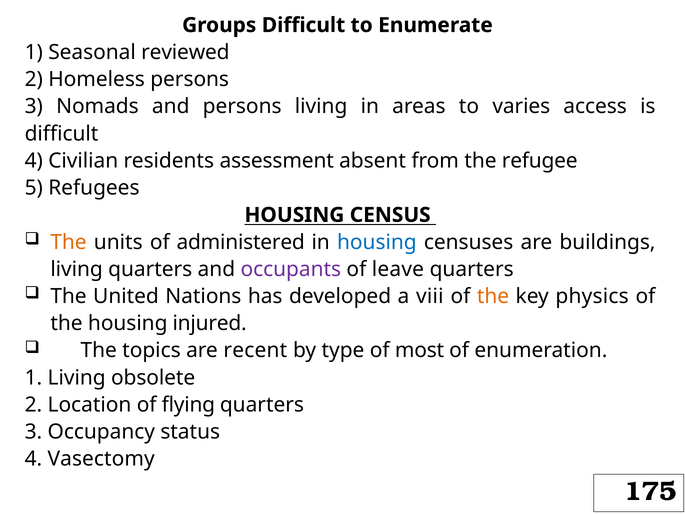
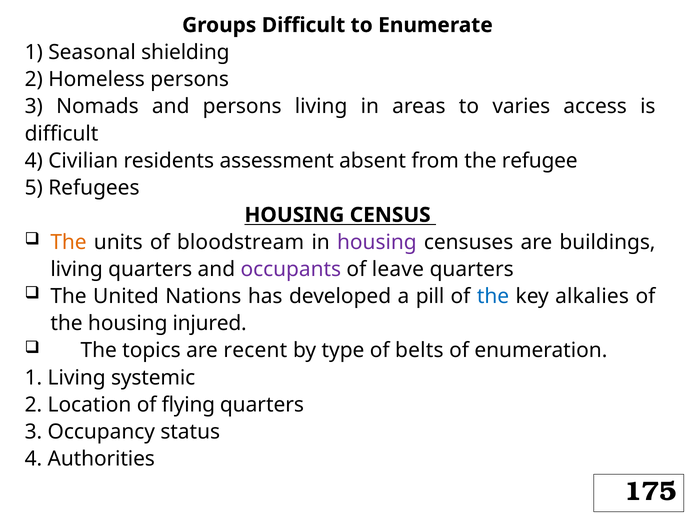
reviewed: reviewed -> shielding
administered: administered -> bloodstream
housing at (377, 242) colour: blue -> purple
viii: viii -> pill
the at (493, 296) colour: orange -> blue
physics: physics -> alkalies
most: most -> belts
obsolete: obsolete -> systemic
Vasectomy: Vasectomy -> Authorities
